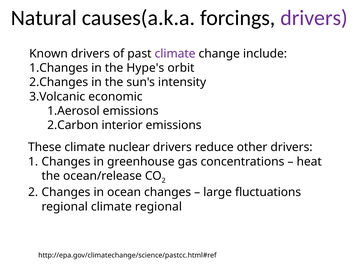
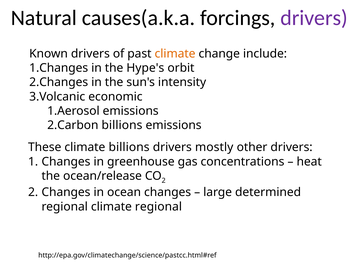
climate at (175, 54) colour: purple -> orange
interior at (122, 125): interior -> billions
climate nuclear: nuclear -> billions
reduce: reduce -> mostly
fluctuations: fluctuations -> determined
